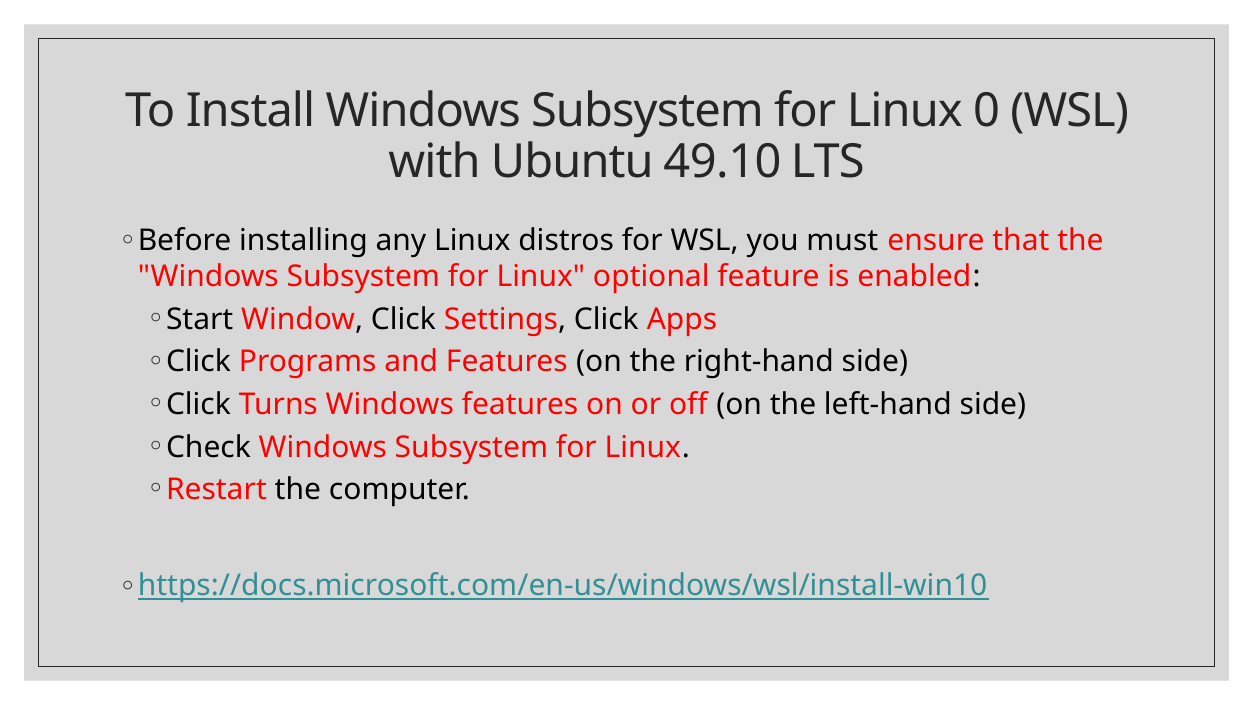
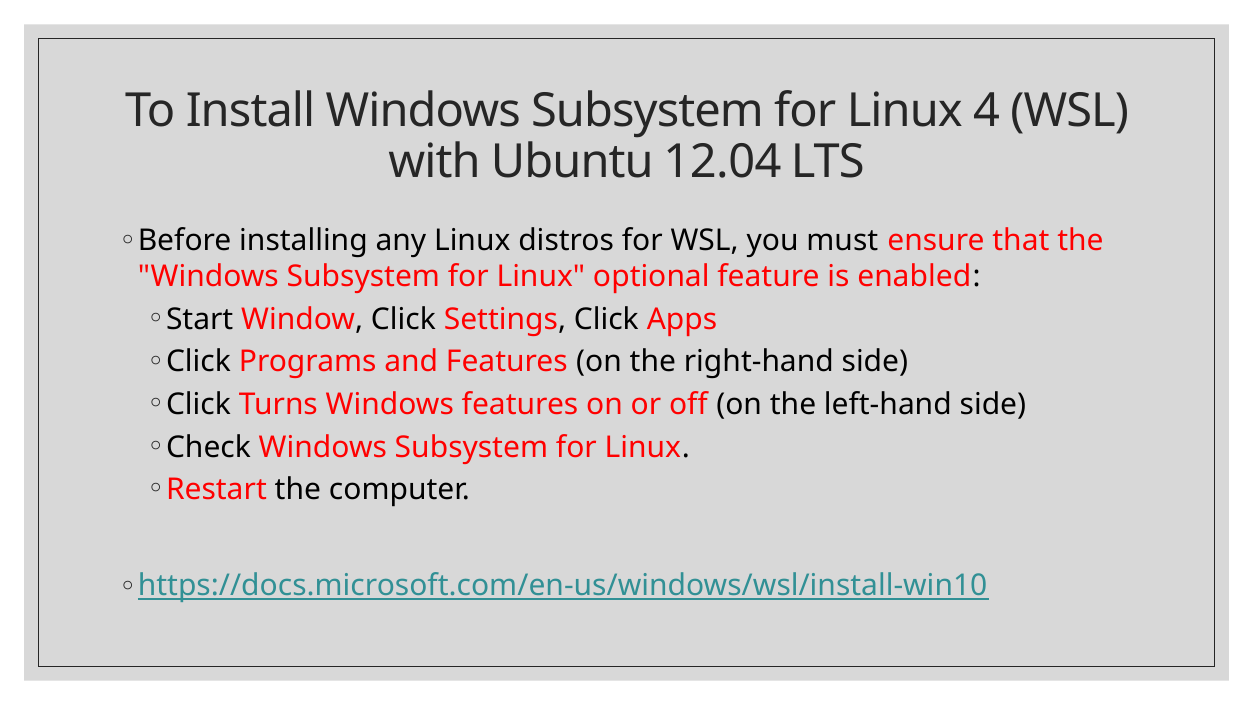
0: 0 -> 4
49.10: 49.10 -> 12.04
